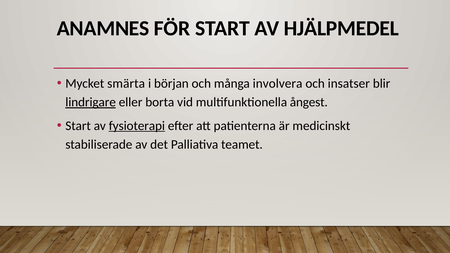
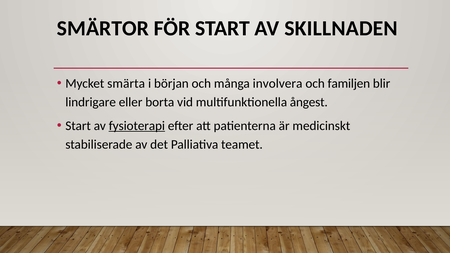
ANAMNES: ANAMNES -> SMÄRTOR
HJÄLPMEDEL: HJÄLPMEDEL -> SKILLNADEN
insatser: insatser -> familjen
lindrigare underline: present -> none
